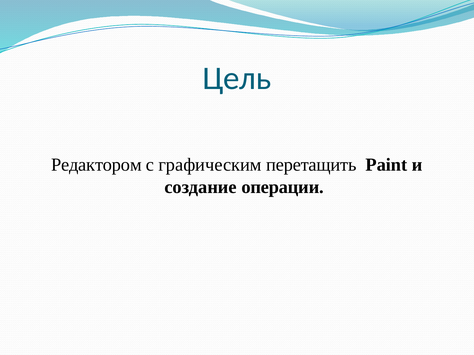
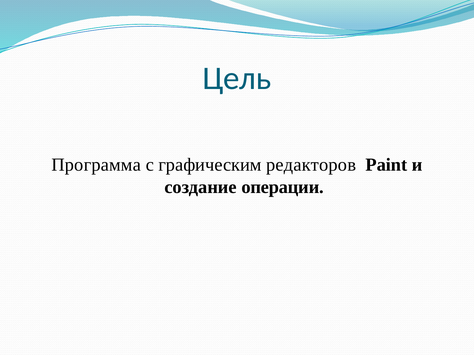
Редактором: Редактором -> Программа
перетащить: перетащить -> редакторов
